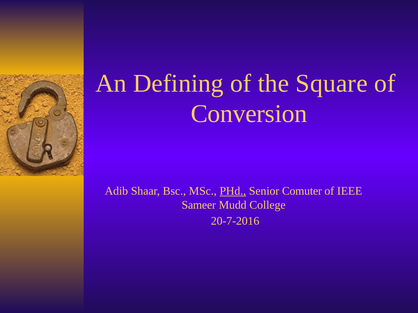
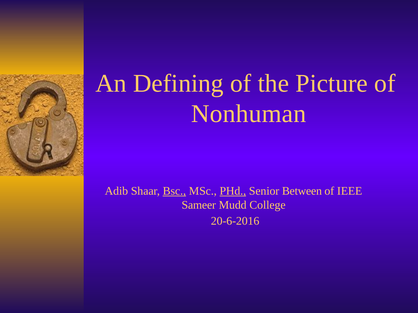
Square: Square -> Picture
Conversion: Conversion -> Nonhuman
Bsc underline: none -> present
Comuter: Comuter -> Between
20-7-2016: 20-7-2016 -> 20-6-2016
